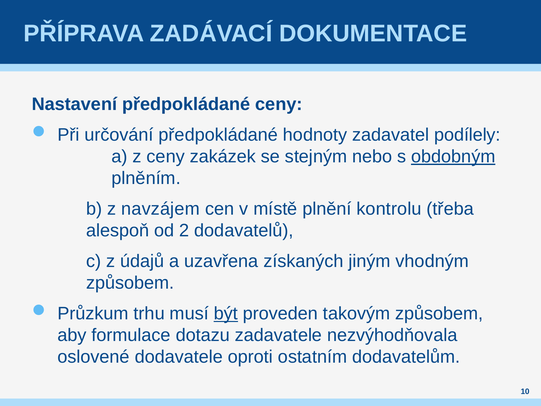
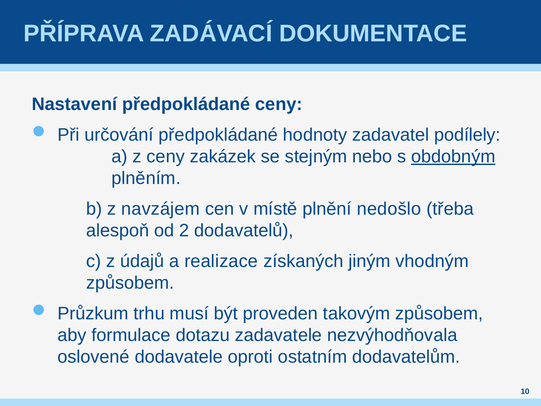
kontrolu: kontrolu -> nedošlo
uzavřena: uzavřena -> realizace
být underline: present -> none
